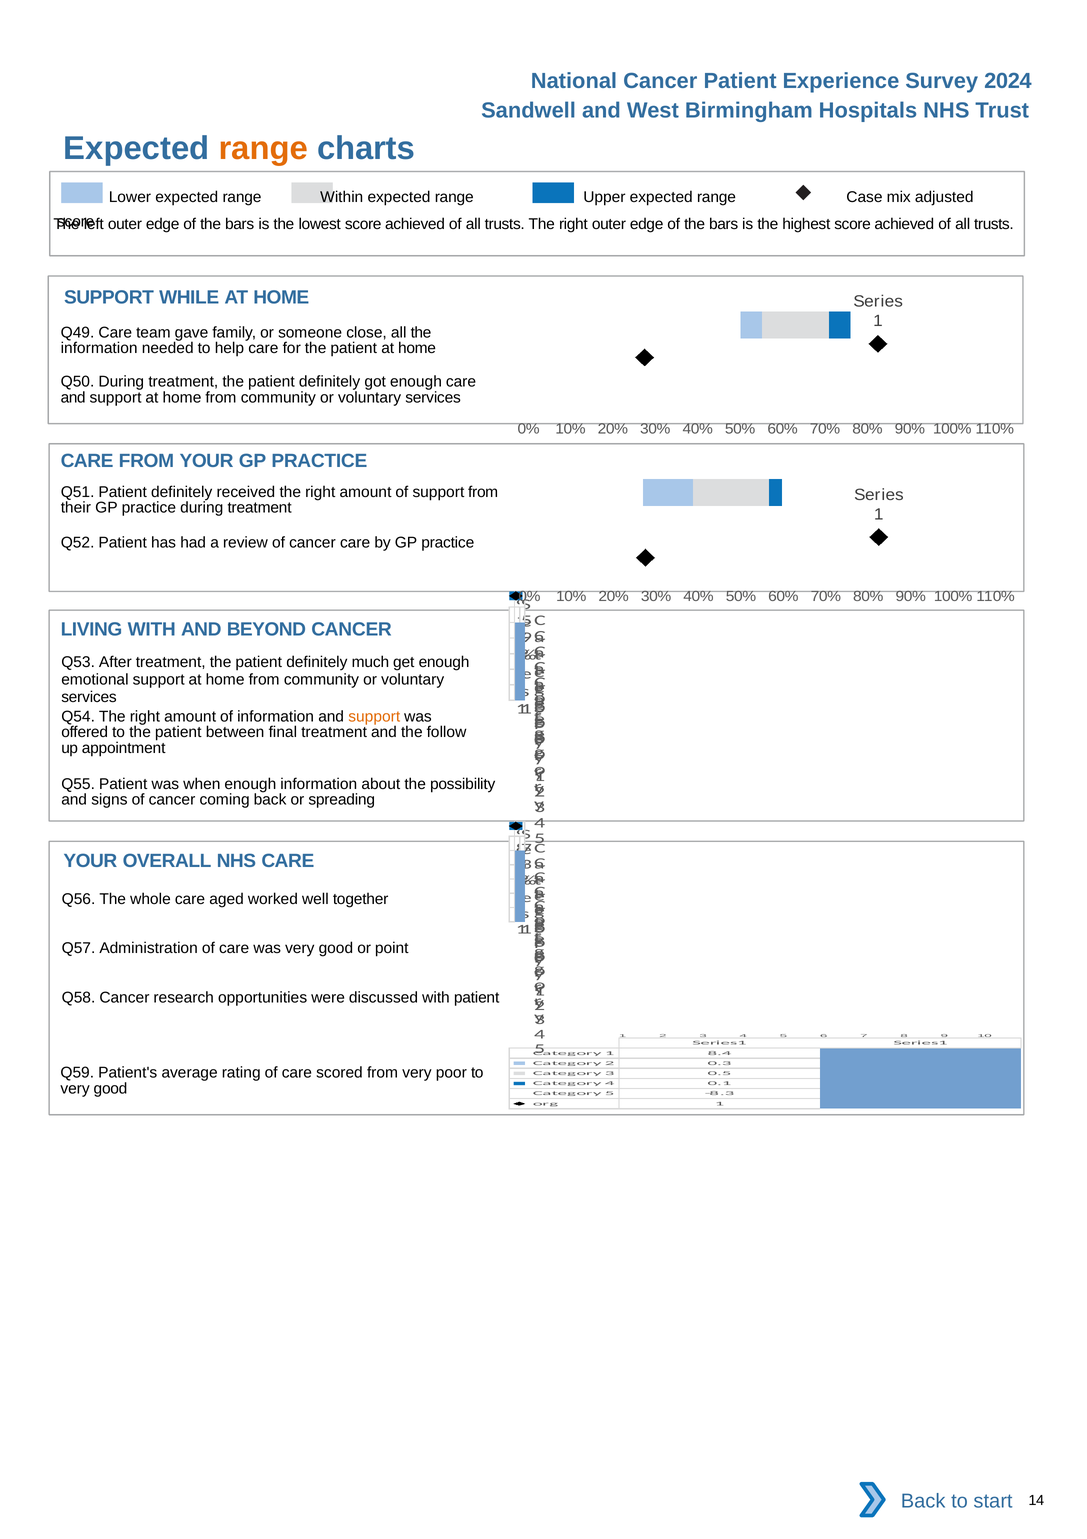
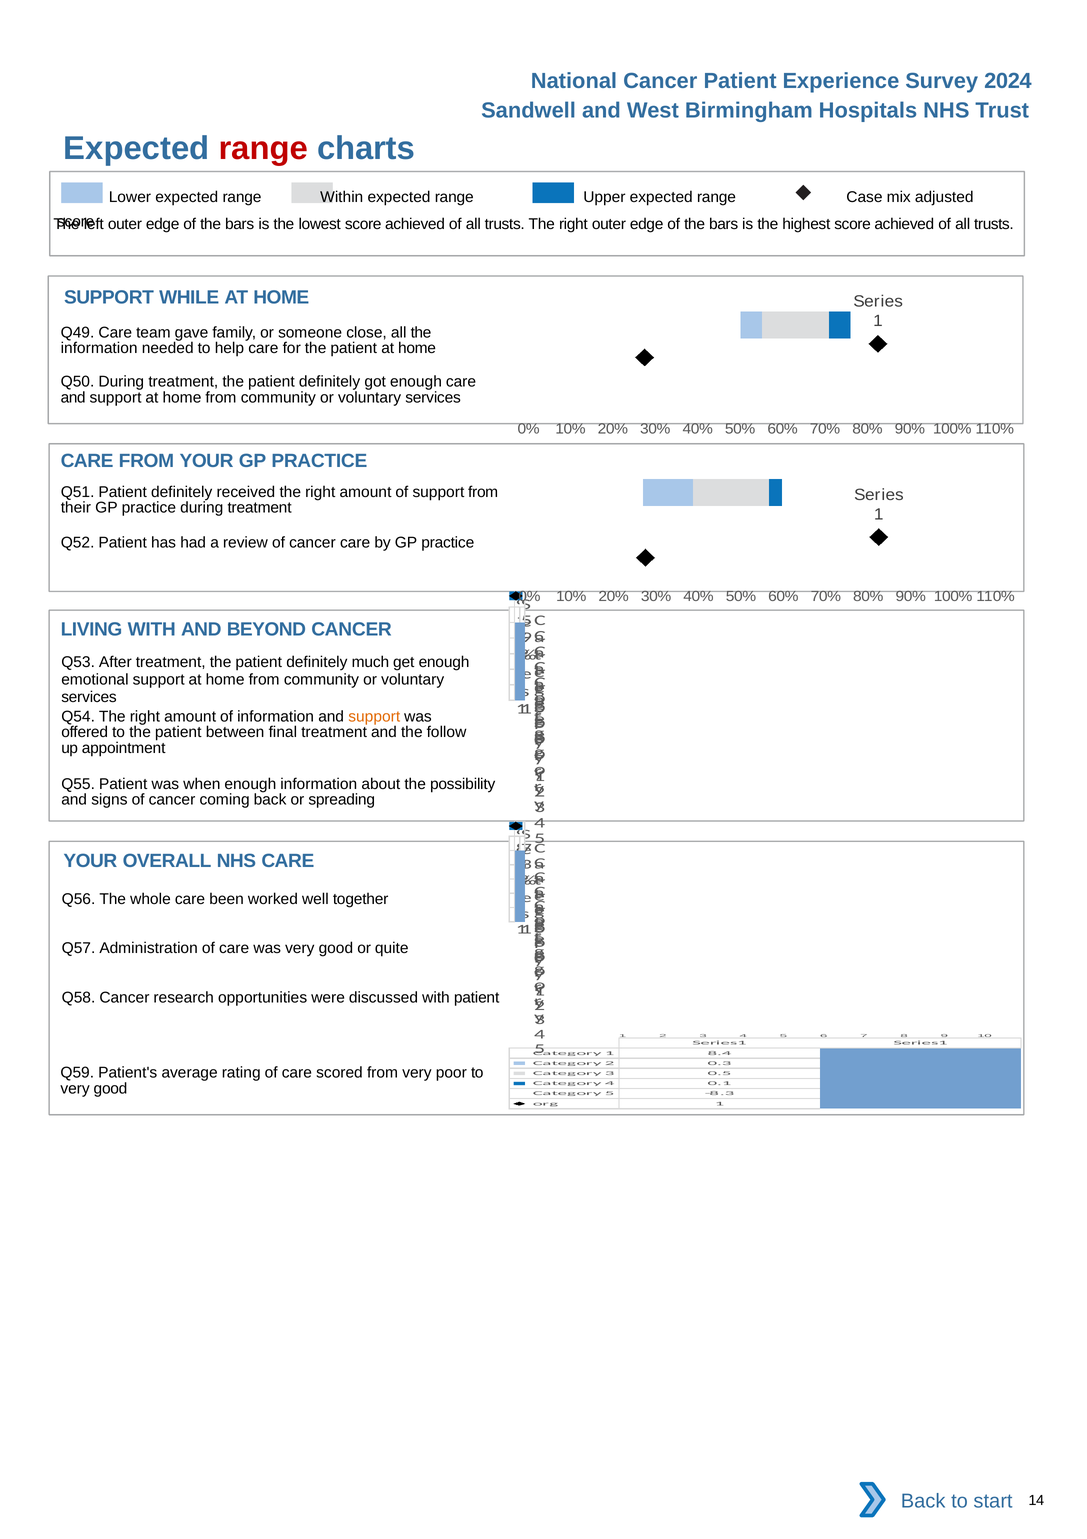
range at (263, 148) colour: orange -> red
aged: aged -> been
point: point -> quite
